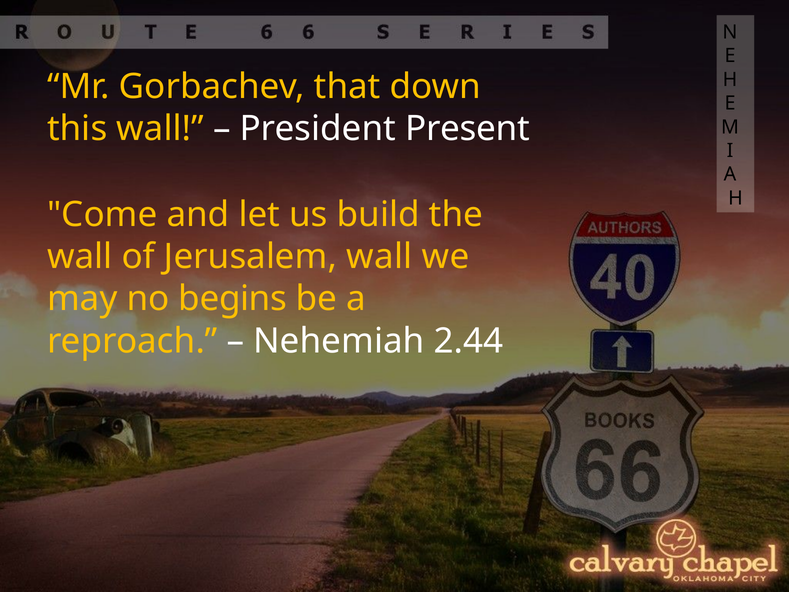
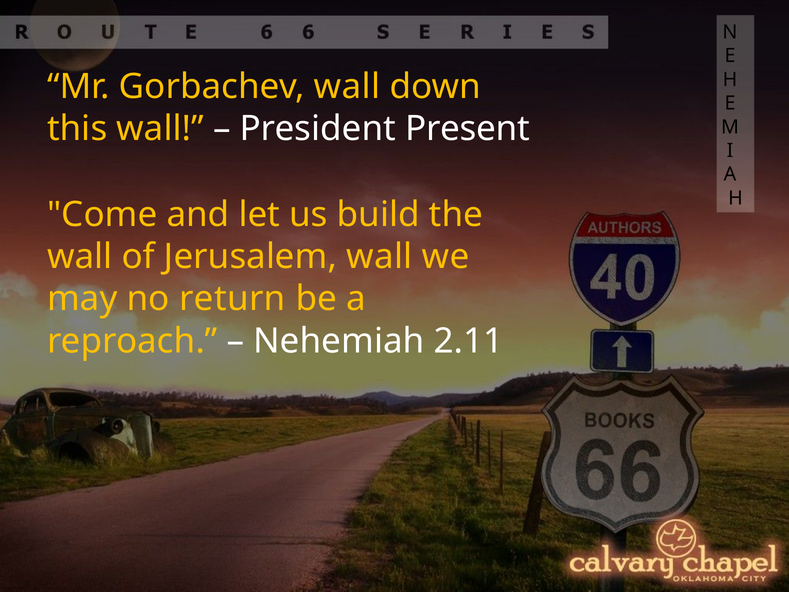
Gorbachev that: that -> wall
begins: begins -> return
2.44: 2.44 -> 2.11
